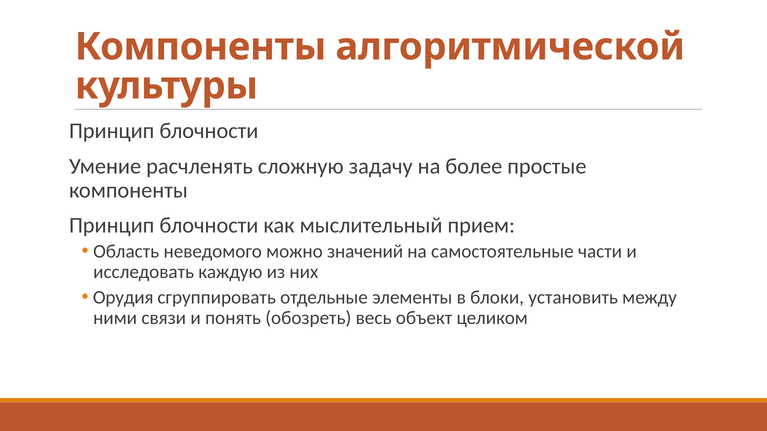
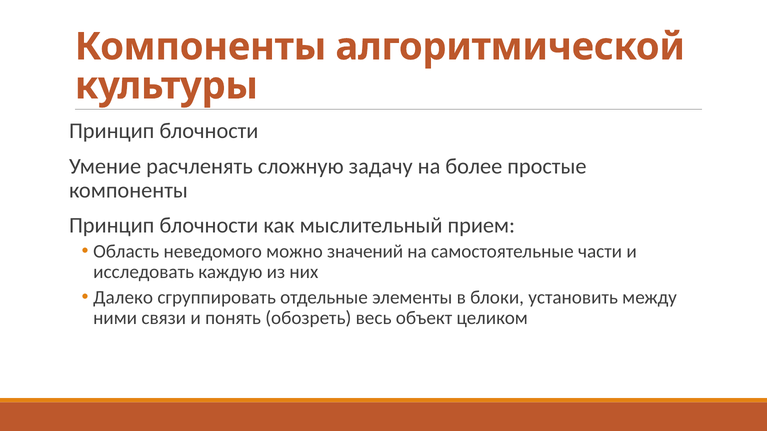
Орудия: Орудия -> Далеко
